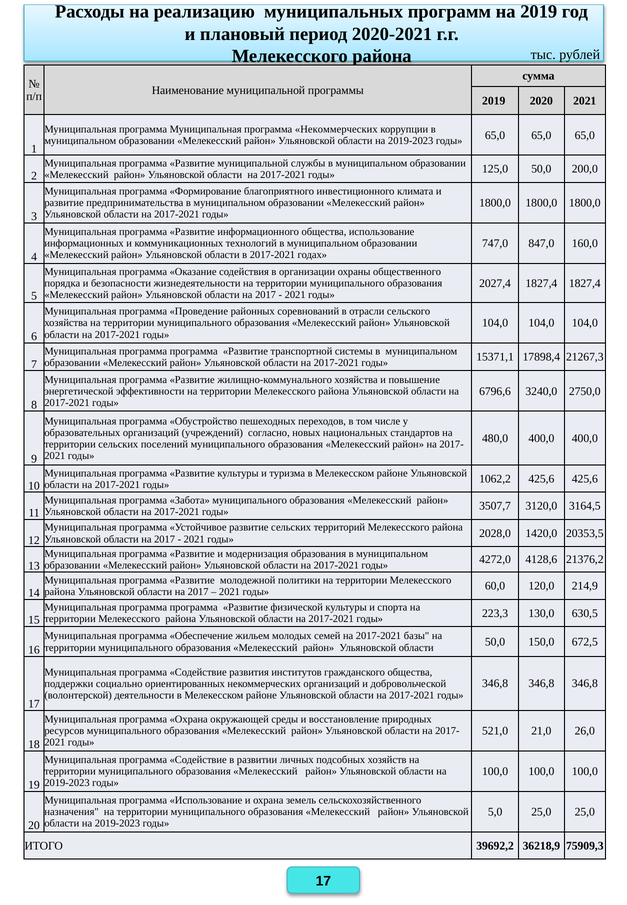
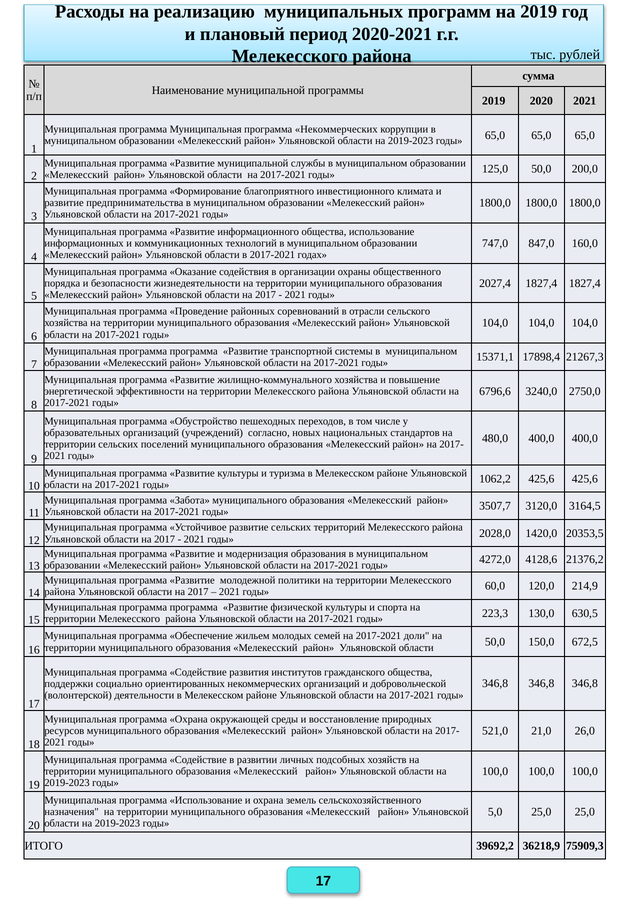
базы: базы -> доли
